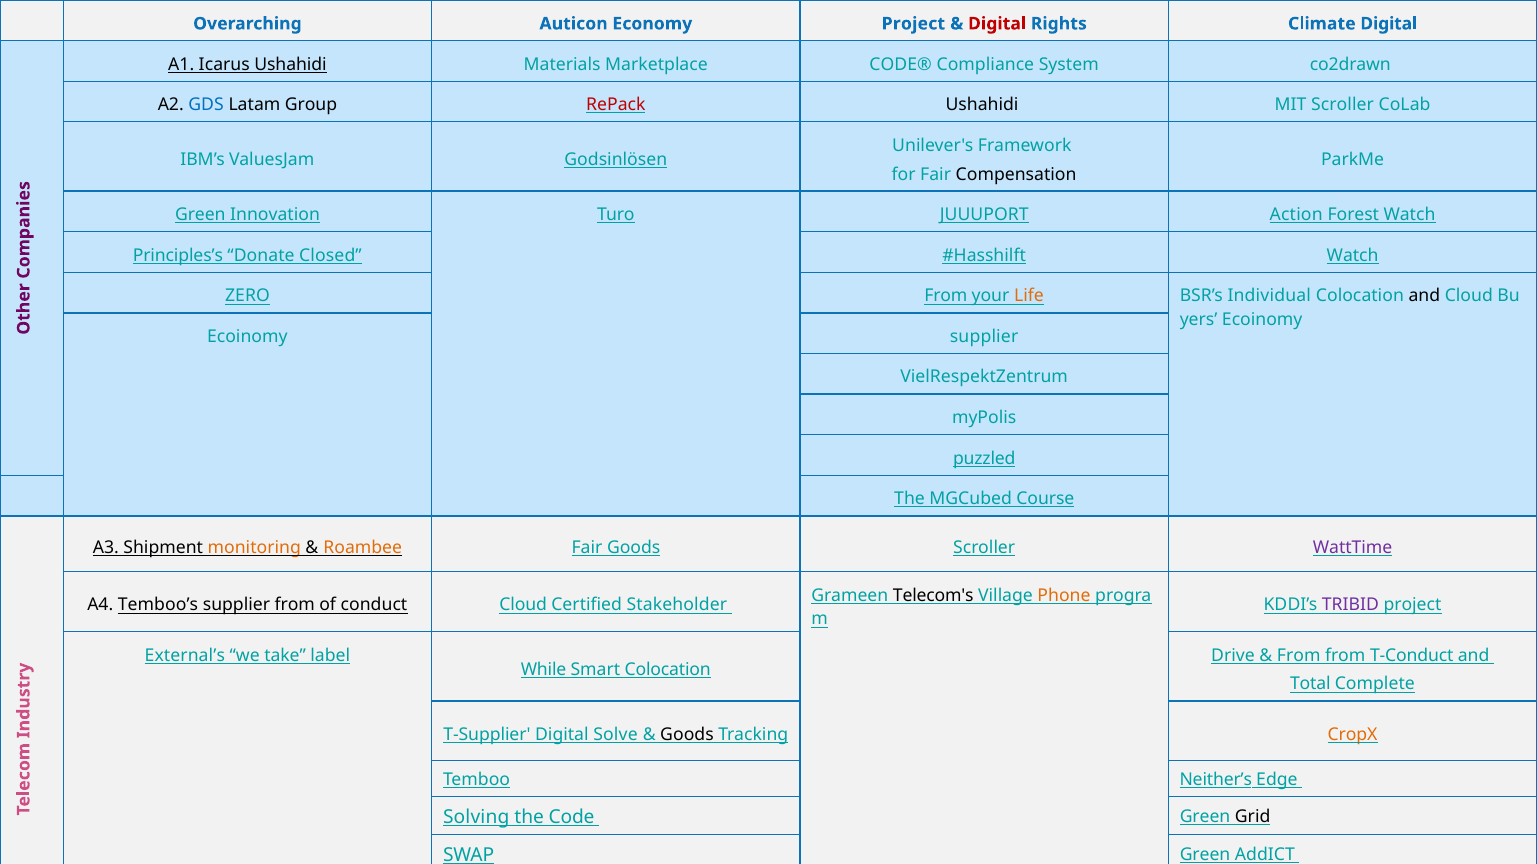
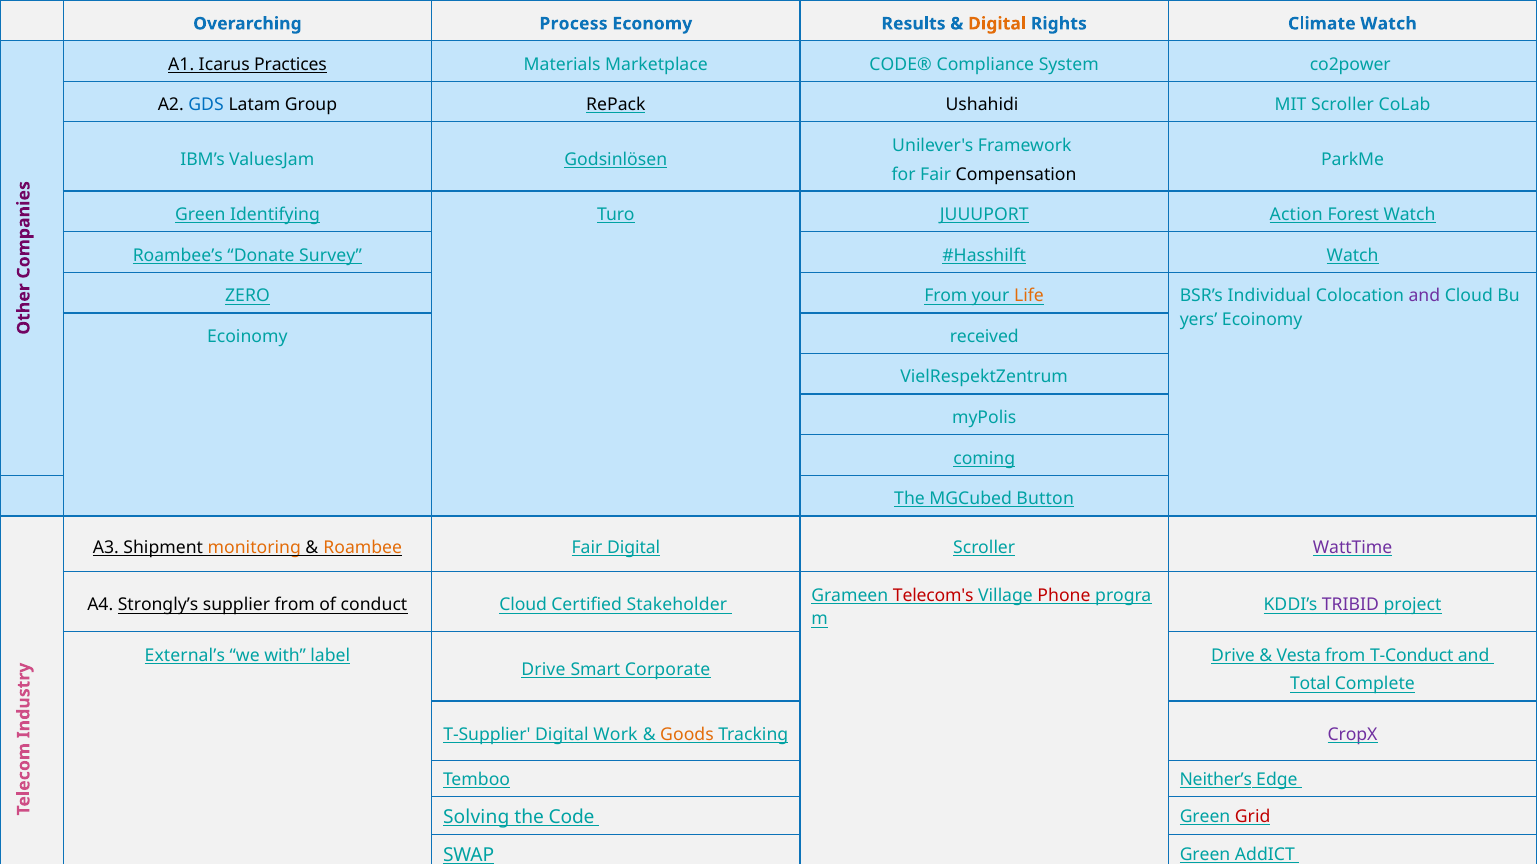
Auticon: Auticon -> Process
Economy Project: Project -> Results
Digital at (997, 24) colour: red -> orange
Climate Digital: Digital -> Watch
Icarus Ushahidi: Ushahidi -> Practices
co2drawn: co2drawn -> co2power
RePack colour: red -> black
Innovation: Innovation -> Identifying
Principles’s: Principles’s -> Roambee’s
Closed: Closed -> Survey
and at (1424, 296) colour: black -> purple
Ecoinomy supplier: supplier -> received
puzzled: puzzled -> coming
Course: Course -> Button
Fair Goods: Goods -> Digital
Telecom's colour: black -> red
Phone colour: orange -> red
Temboo’s: Temboo’s -> Strongly’s
take: take -> with
From at (1299, 656): From -> Vesta
While at (544, 670): While -> Drive
Smart Colocation: Colocation -> Corporate
Solve: Solve -> Work
Goods at (687, 735) colour: black -> orange
CropX colour: orange -> purple
Grid colour: black -> red
